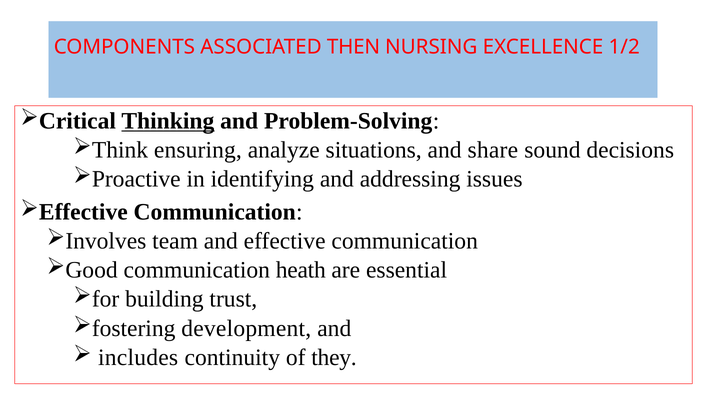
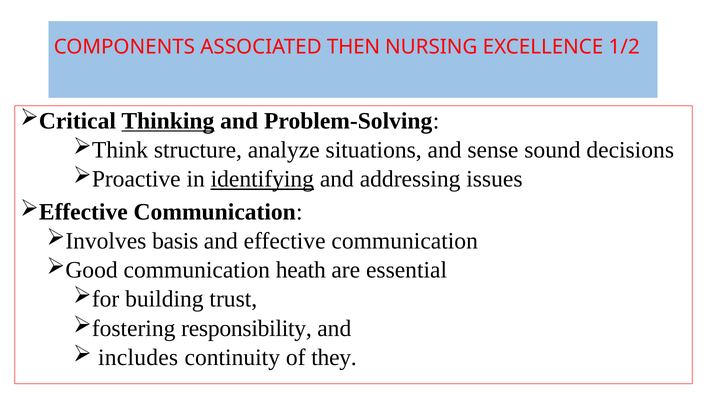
ensuring: ensuring -> structure
share: share -> sense
identifying underline: none -> present
team: team -> basis
development: development -> responsibility
